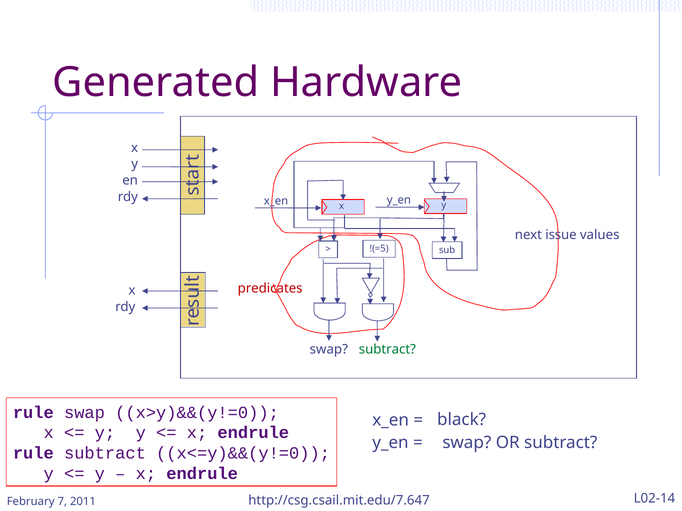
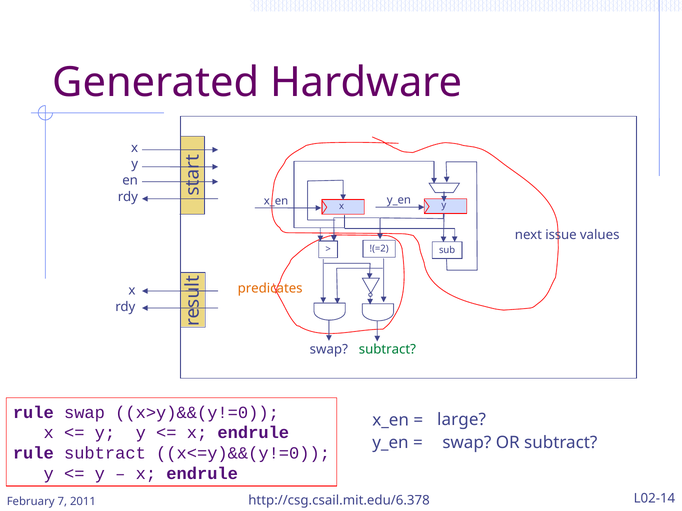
!(=5: !(=5 -> !(=2
predicates colour: red -> orange
black: black -> large
http://csg.csail.mit.edu/7.647: http://csg.csail.mit.edu/7.647 -> http://csg.csail.mit.edu/6.378
